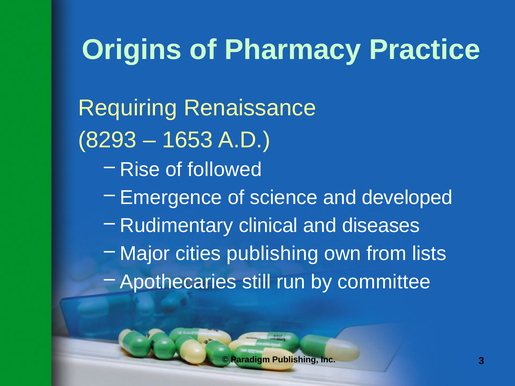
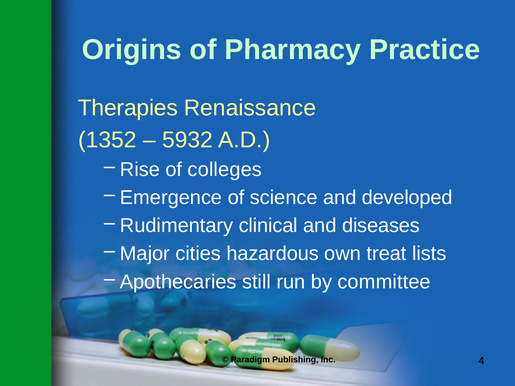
Requiring: Requiring -> Therapies
8293: 8293 -> 1352
1653: 1653 -> 5932
followed: followed -> colleges
cities publishing: publishing -> hazardous
from: from -> treat
3: 3 -> 4
